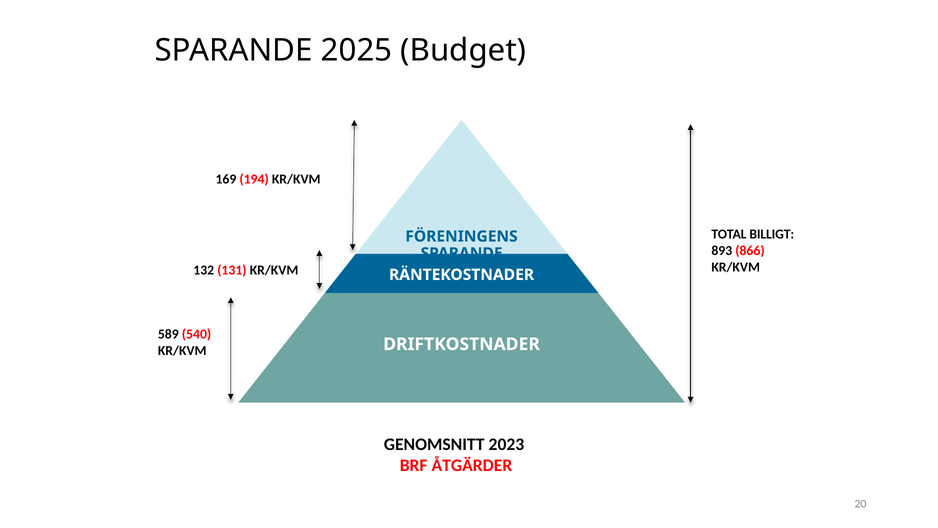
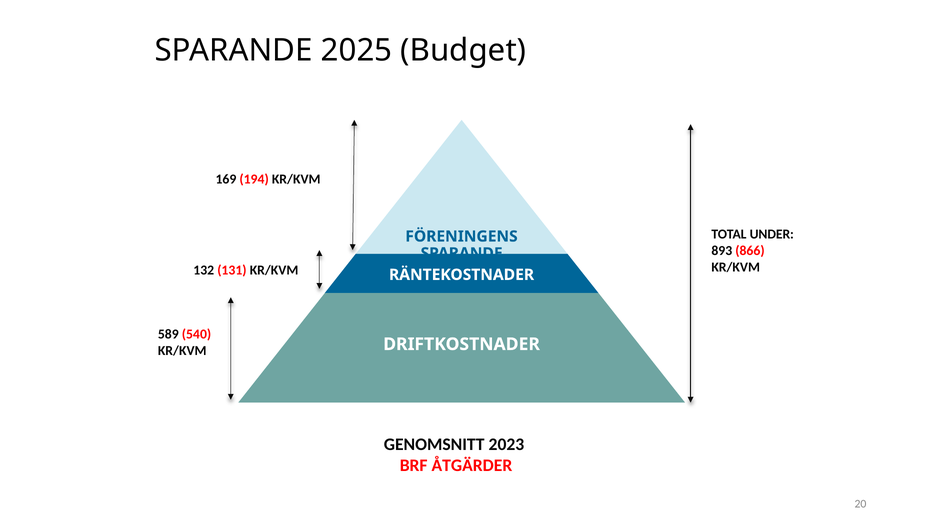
BILLIGT: BILLIGT -> UNDER
